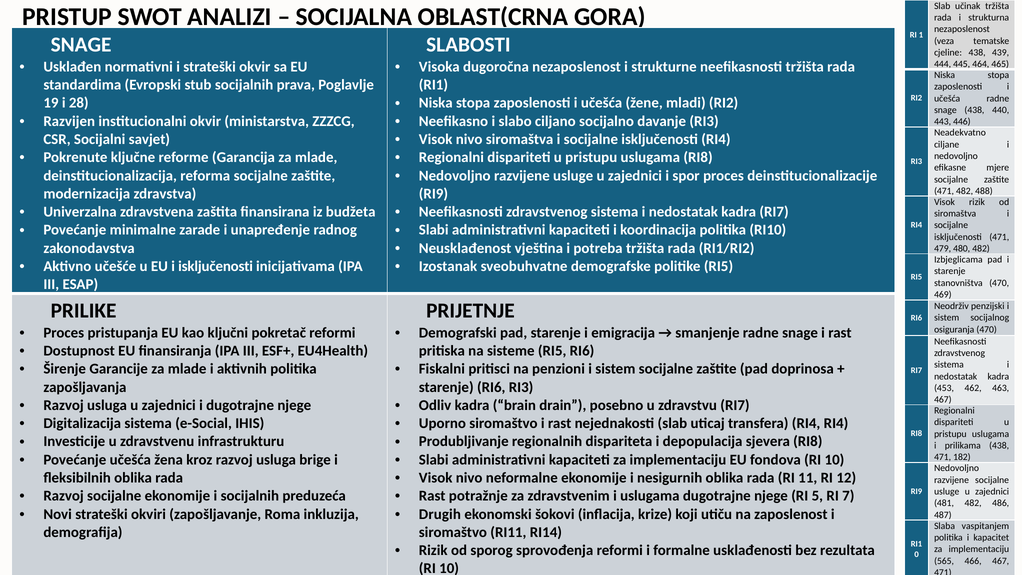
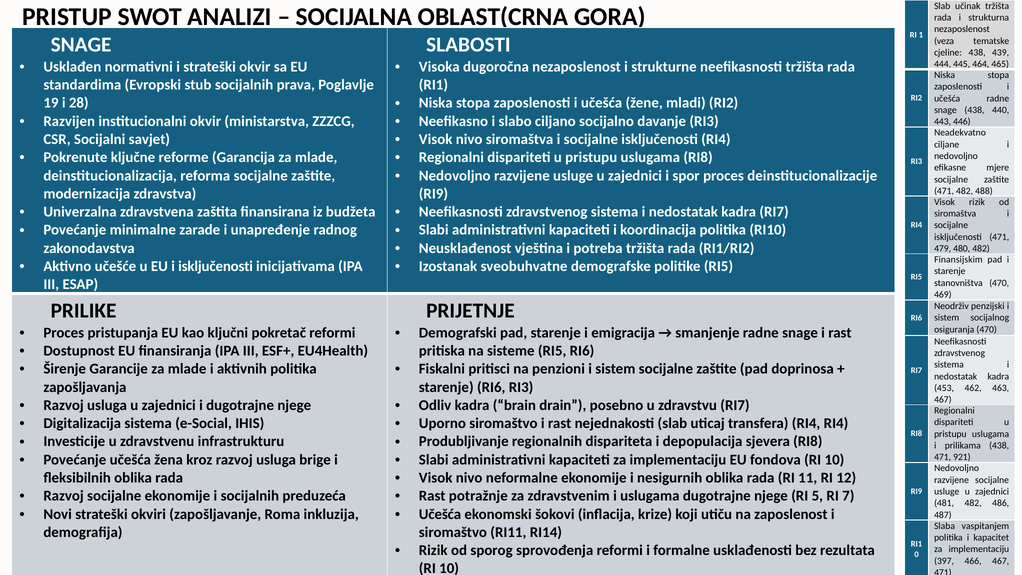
Izbjeglicama: Izbjeglicama -> Finansijskim
182: 182 -> 921
Drugih at (440, 514): Drugih -> Učešća
565: 565 -> 397
